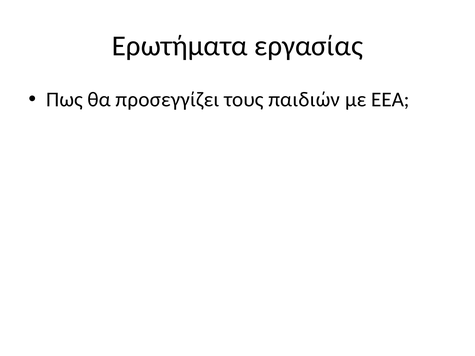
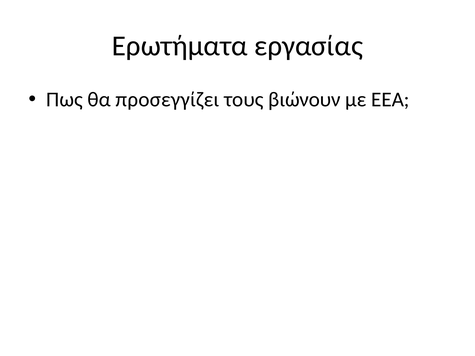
παιδιών: παιδιών -> βιώνουν
